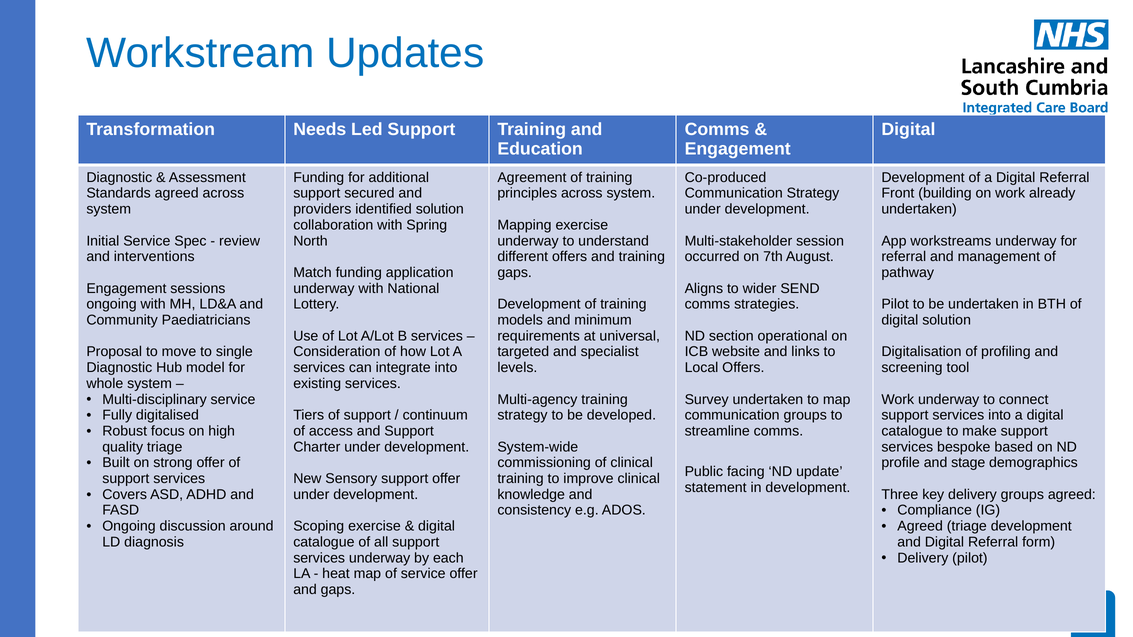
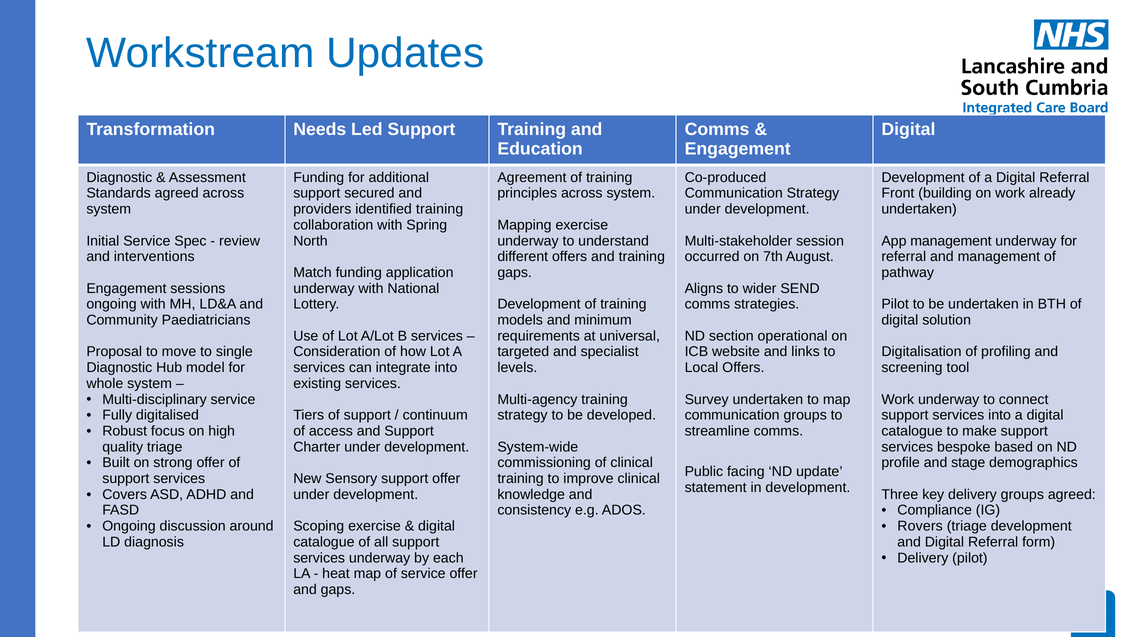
identified solution: solution -> training
App workstreams: workstreams -> management
Agreed at (920, 526): Agreed -> Rovers
